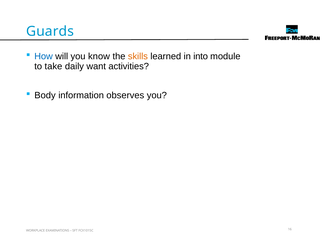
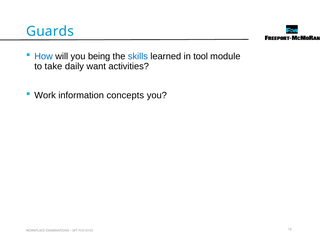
know: know -> being
skills colour: orange -> blue
into: into -> tool
Body: Body -> Work
observes: observes -> concepts
